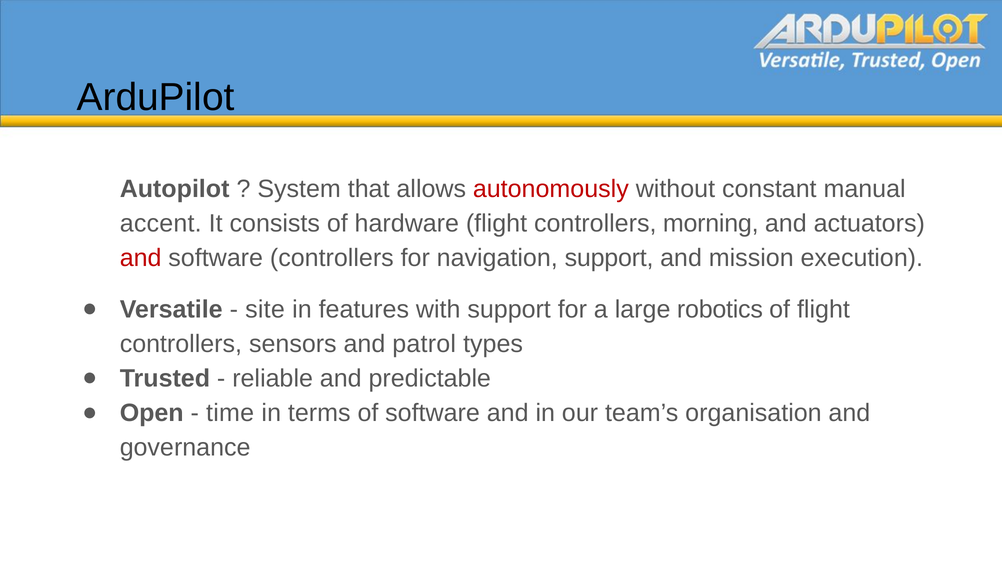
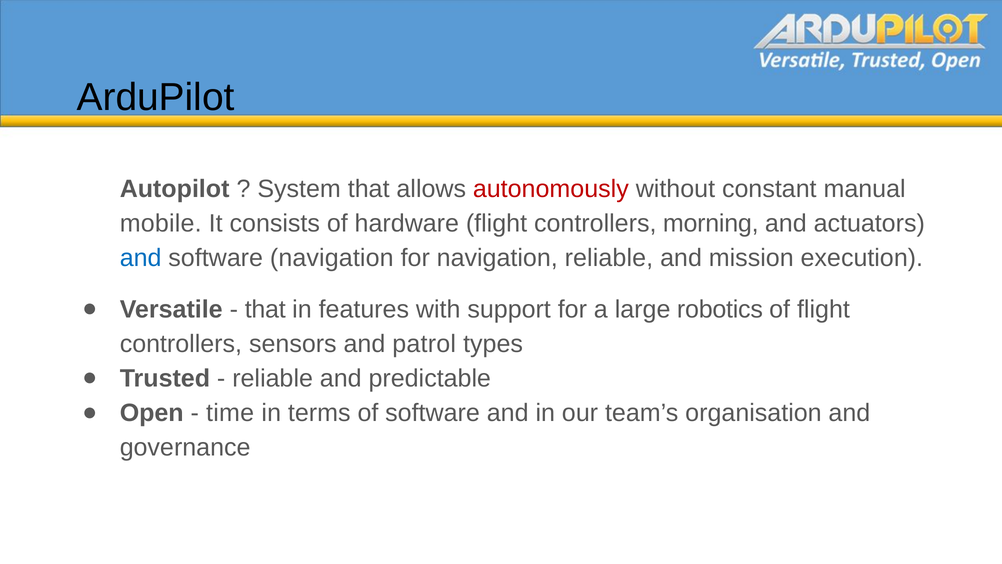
accent: accent -> mobile
and at (141, 258) colour: red -> blue
software controllers: controllers -> navigation
navigation support: support -> reliable
site at (265, 309): site -> that
